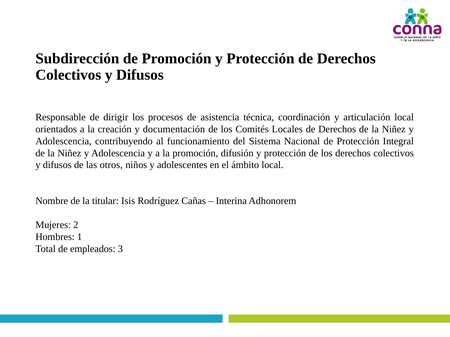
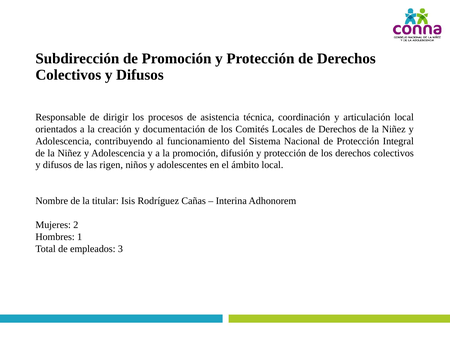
otros: otros -> rigen
